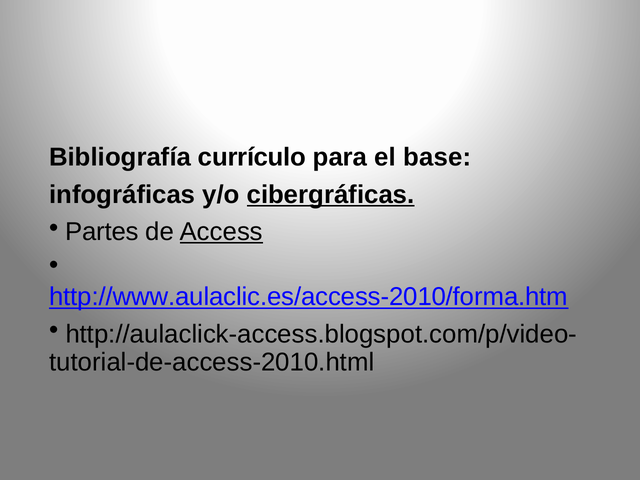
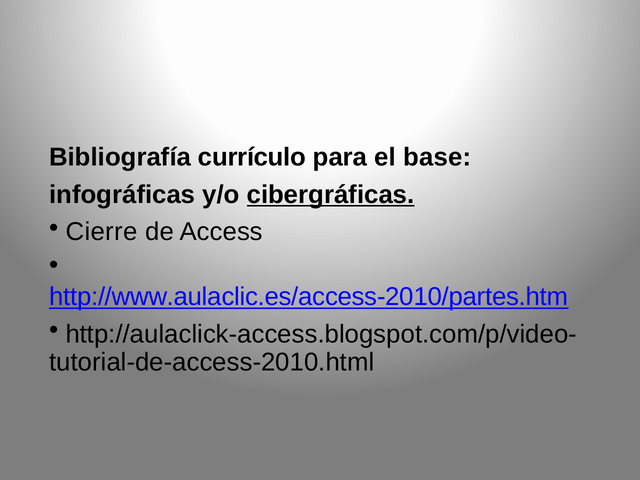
Partes: Partes -> Cierre
Access underline: present -> none
http://www.aulaclic.es/access-2010/forma.htm: http://www.aulaclic.es/access-2010/forma.htm -> http://www.aulaclic.es/access-2010/partes.htm
